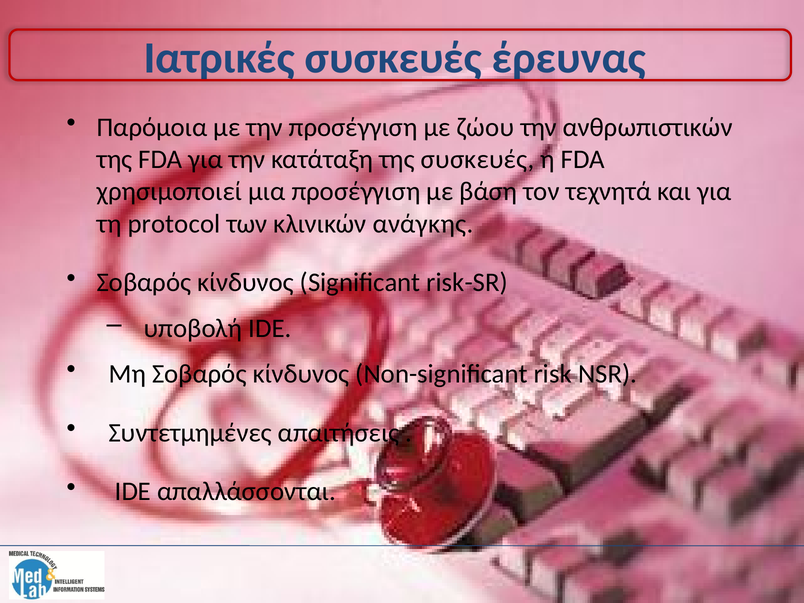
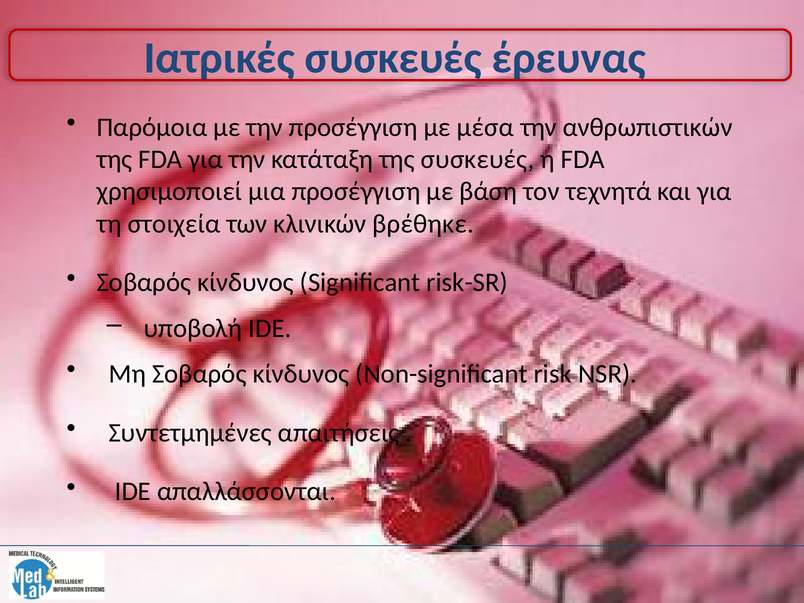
ζώου: ζώου -> μέσα
protocol: protocol -> στοιχεία
ανάγκης: ανάγκης -> βρέθηκε
